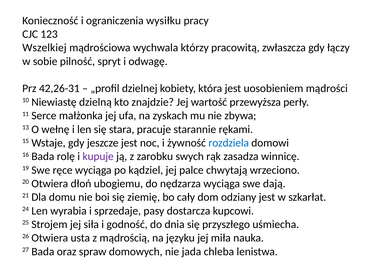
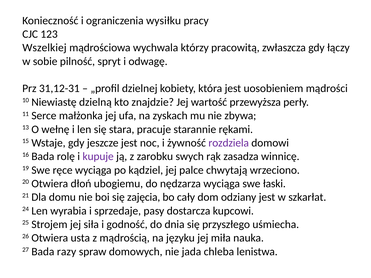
42,26-31: 42,26-31 -> 31,12-31
rozdziela colour: blue -> purple
dają: dają -> łaski
ziemię: ziemię -> zajęcia
oraz: oraz -> razy
